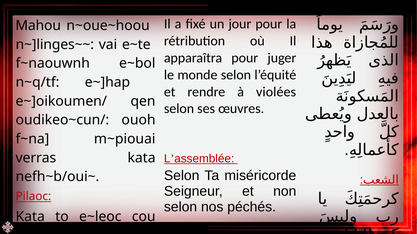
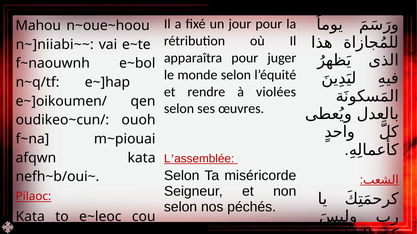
n~]linges~~: n~]linges~~ -> n~]niiabi~~
verras: verras -> afqwn
